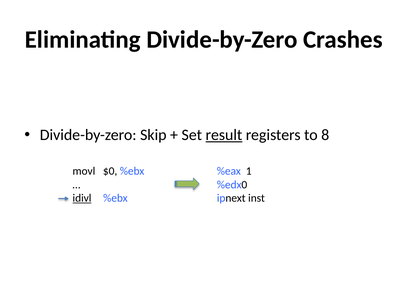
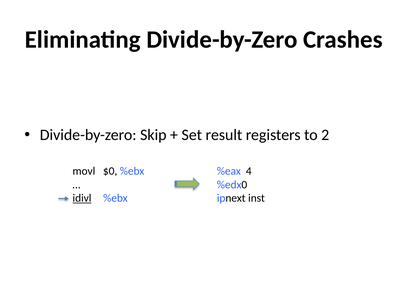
result underline: present -> none
8: 8 -> 2
1: 1 -> 4
